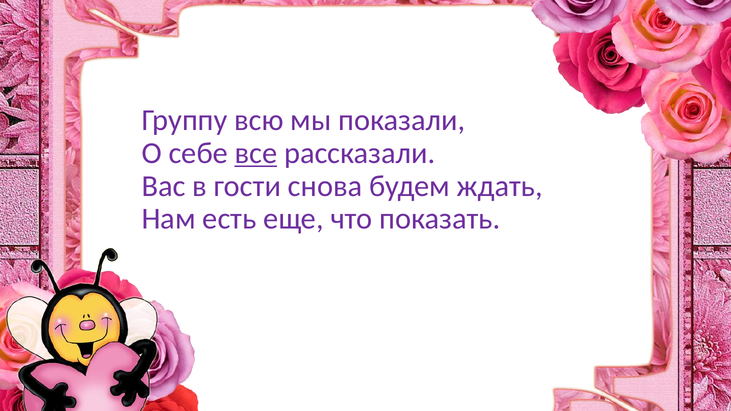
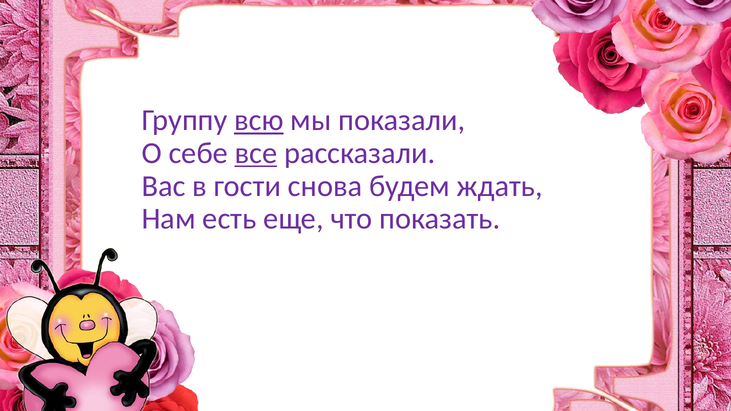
всю underline: none -> present
